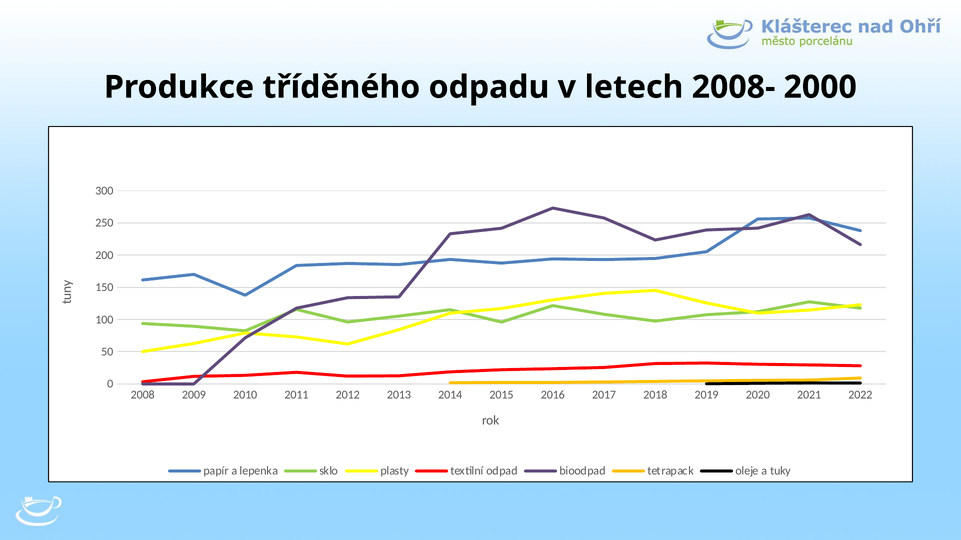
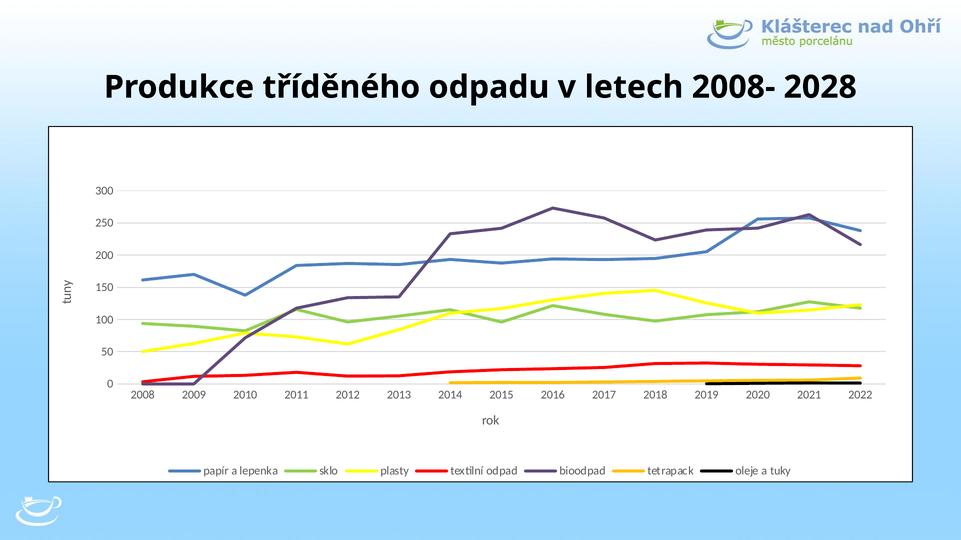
2000: 2000 -> 2028
